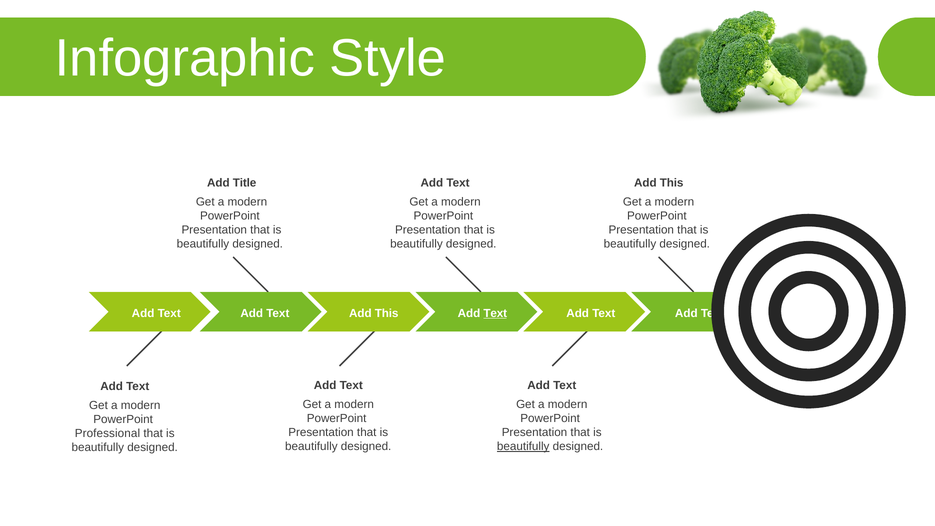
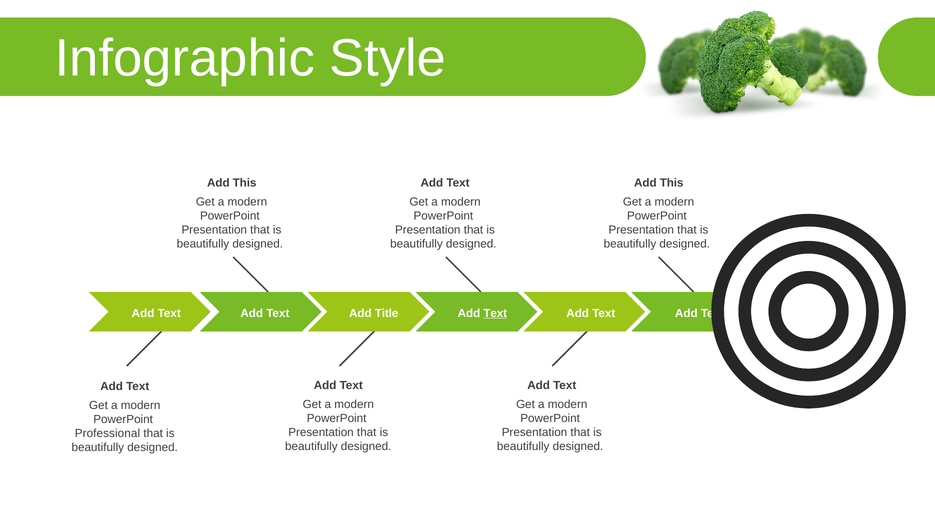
Title at (245, 183): Title -> This
Text Add This: This -> Title
beautifully at (523, 446) underline: present -> none
